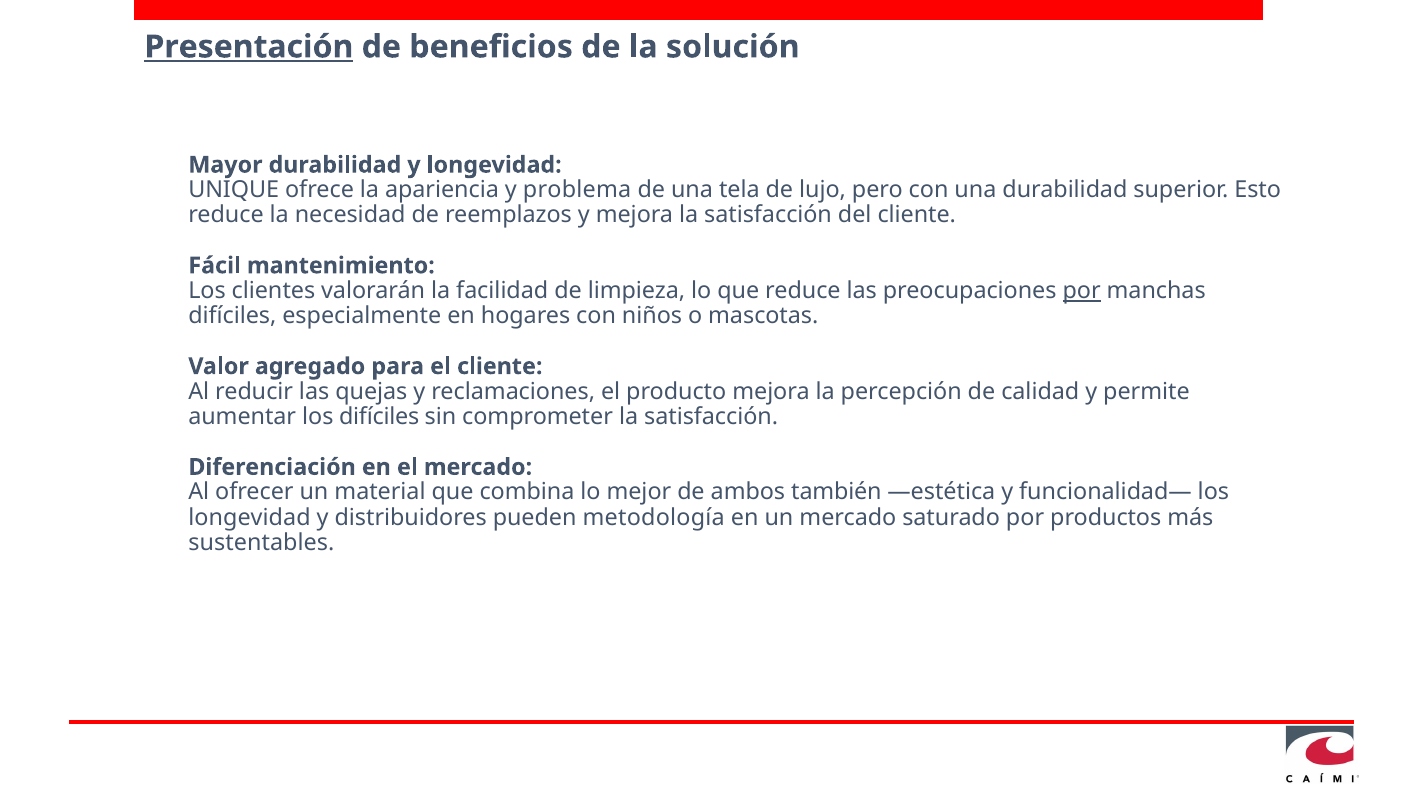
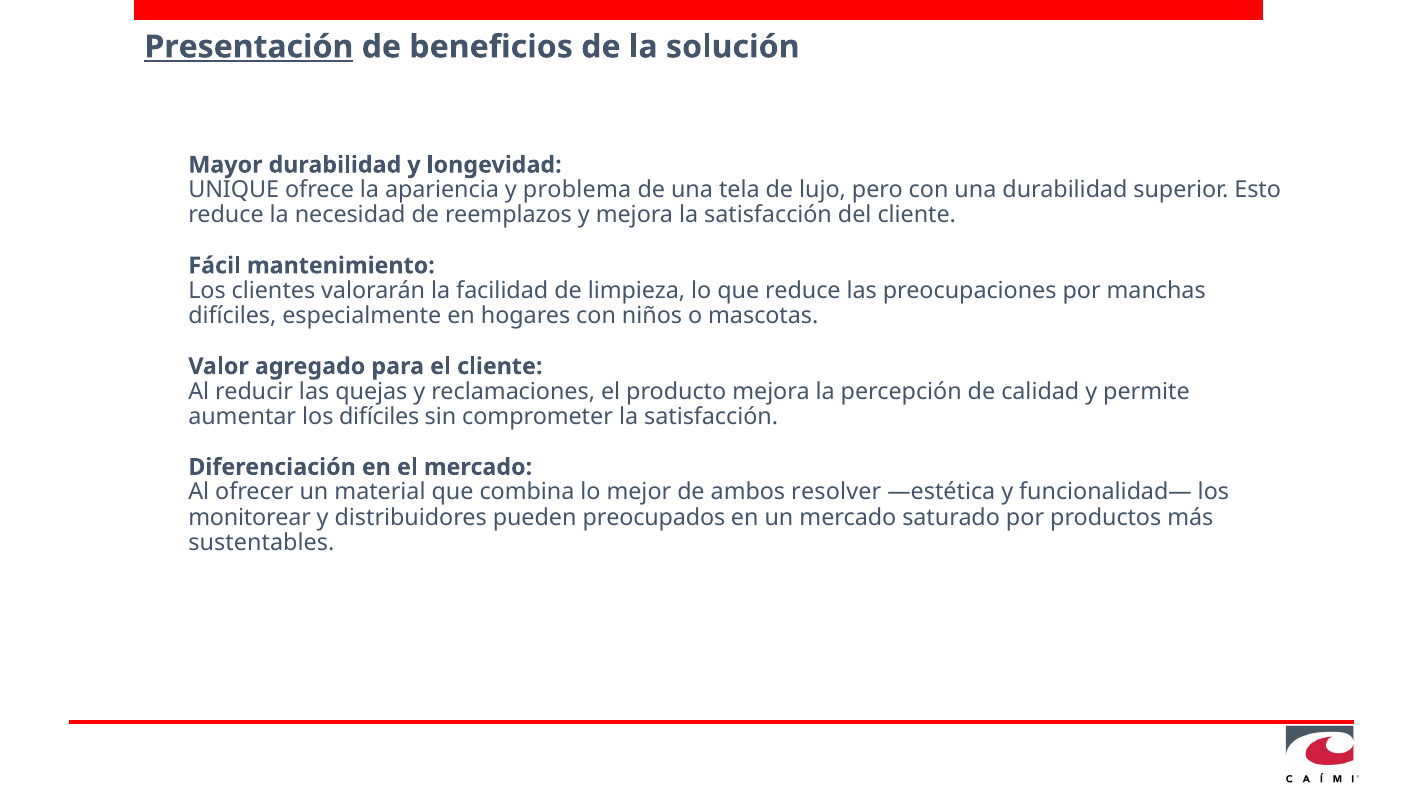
por at (1082, 291) underline: present -> none
también: también -> resolver
longevidad at (250, 518): longevidad -> monitorear
metodología: metodología -> preocupados
